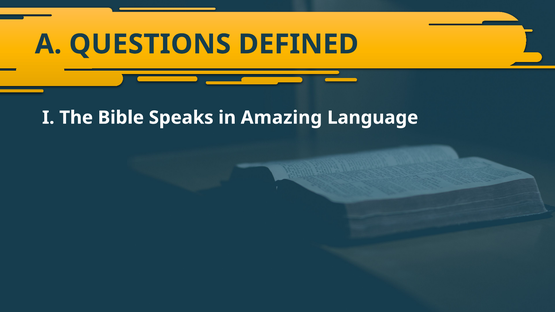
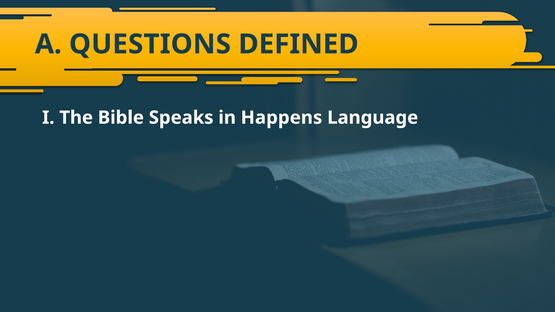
Amazing: Amazing -> Happens
